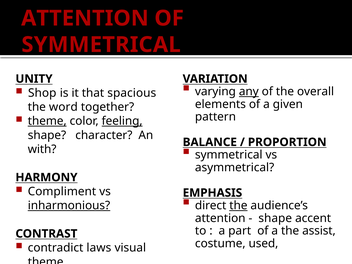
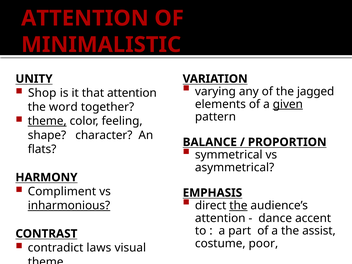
SYMMETRICAL at (101, 45): SYMMETRICAL -> MINIMALISTIC
any underline: present -> none
overall: overall -> jagged
that spacious: spacious -> attention
given underline: none -> present
feeling underline: present -> none
with: with -> flats
shape at (275, 218): shape -> dance
used: used -> poor
